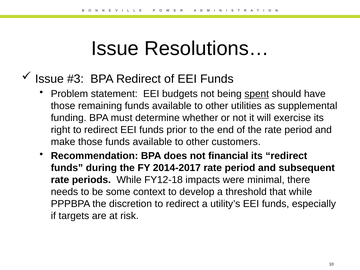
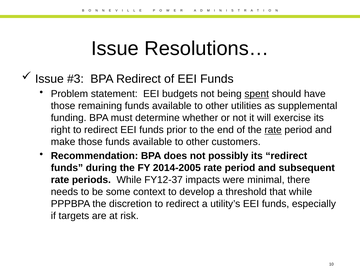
rate at (273, 130) underline: none -> present
financial: financial -> possibly
2014-2017: 2014-2017 -> 2014-2005
FY12-18: FY12-18 -> FY12-37
